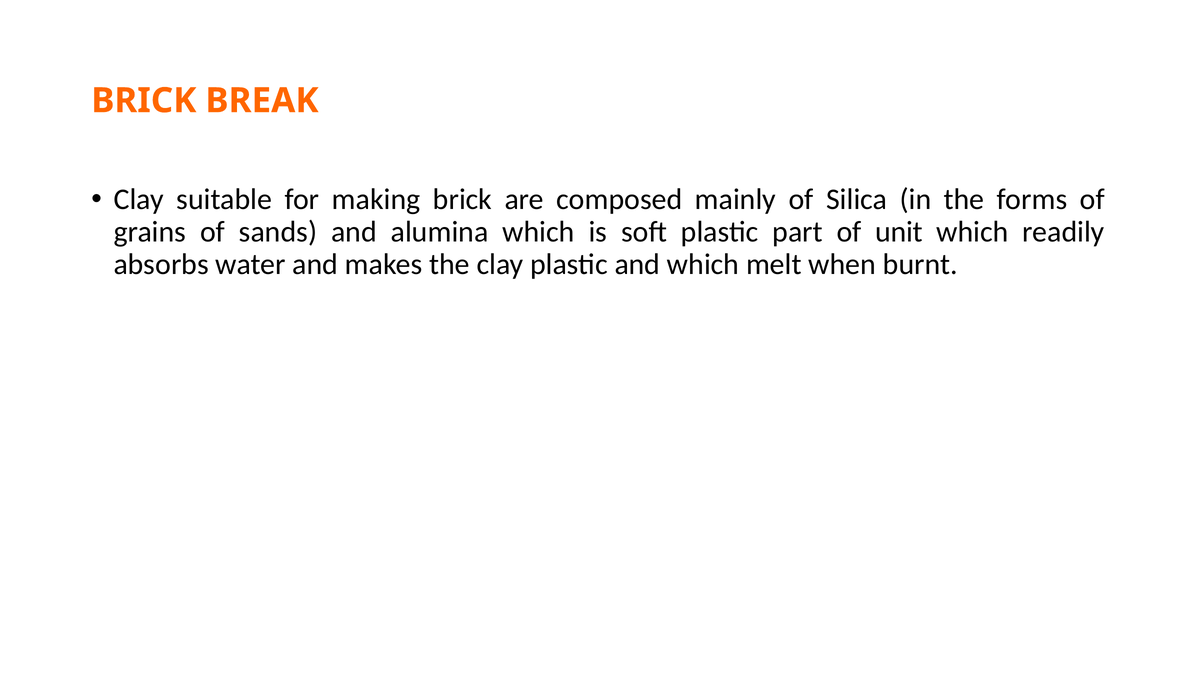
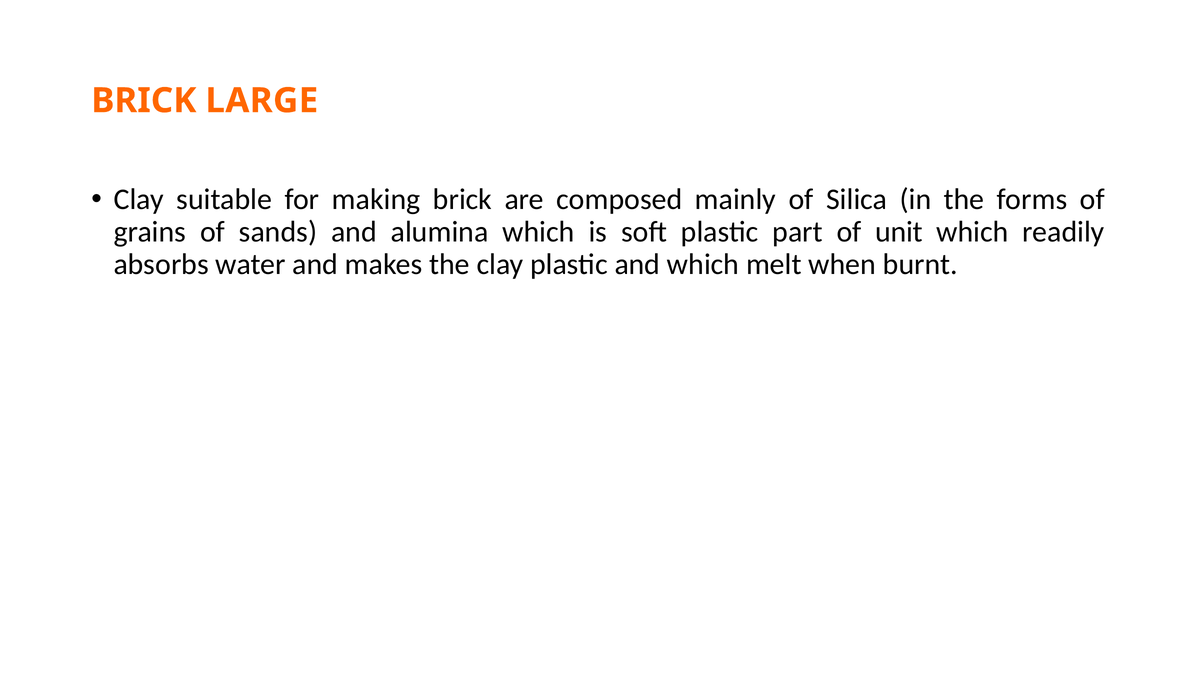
BREAK: BREAK -> LARGE
